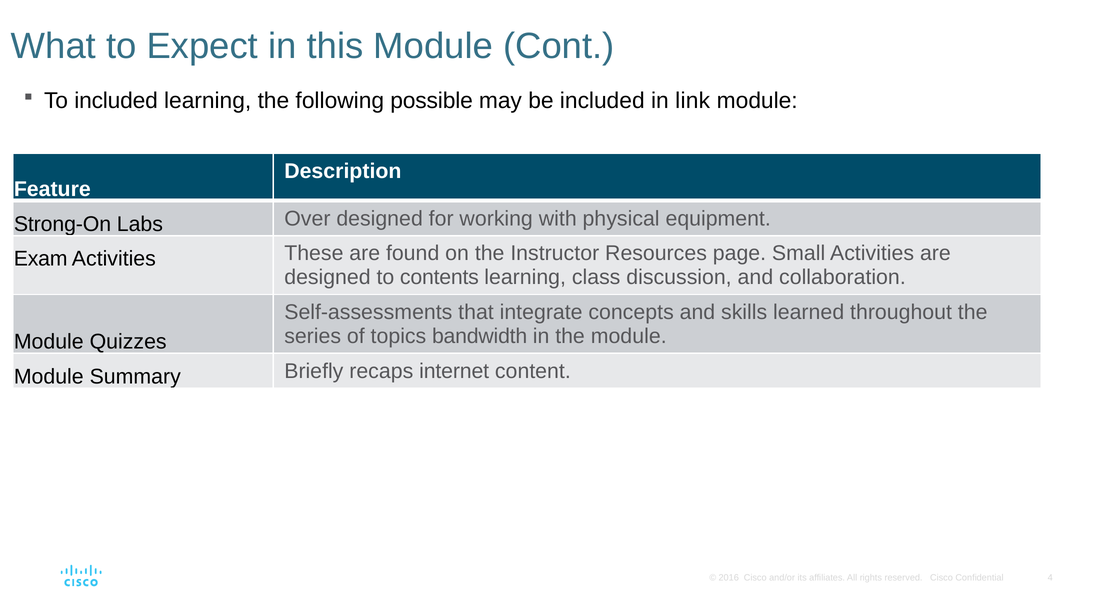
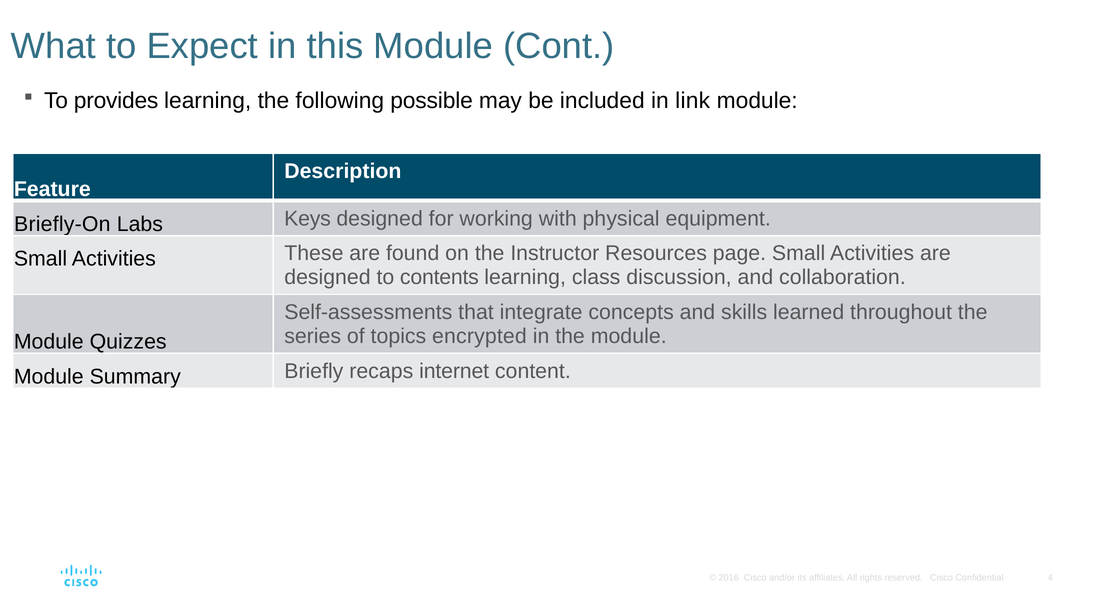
To included: included -> provides
Strong-On: Strong-On -> Briefly-On
Over: Over -> Keys
Exam at (41, 259): Exam -> Small
bandwidth: bandwidth -> encrypted
